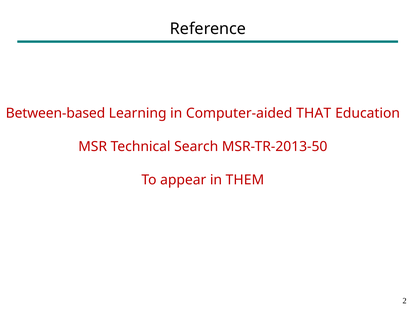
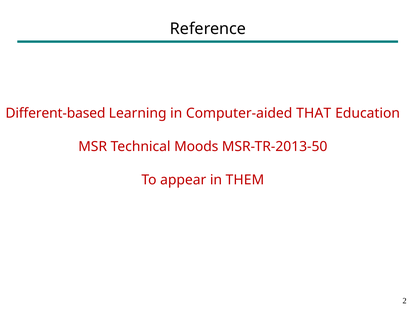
Between-based: Between-based -> Different-based
Search: Search -> Moods
